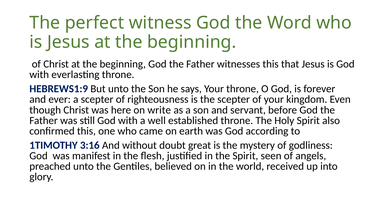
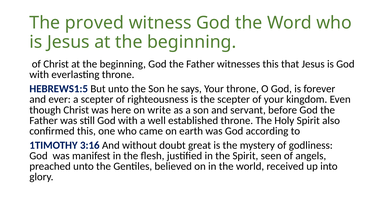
perfect: perfect -> proved
HEBREWS1:9: HEBREWS1:9 -> HEBREWS1:5
